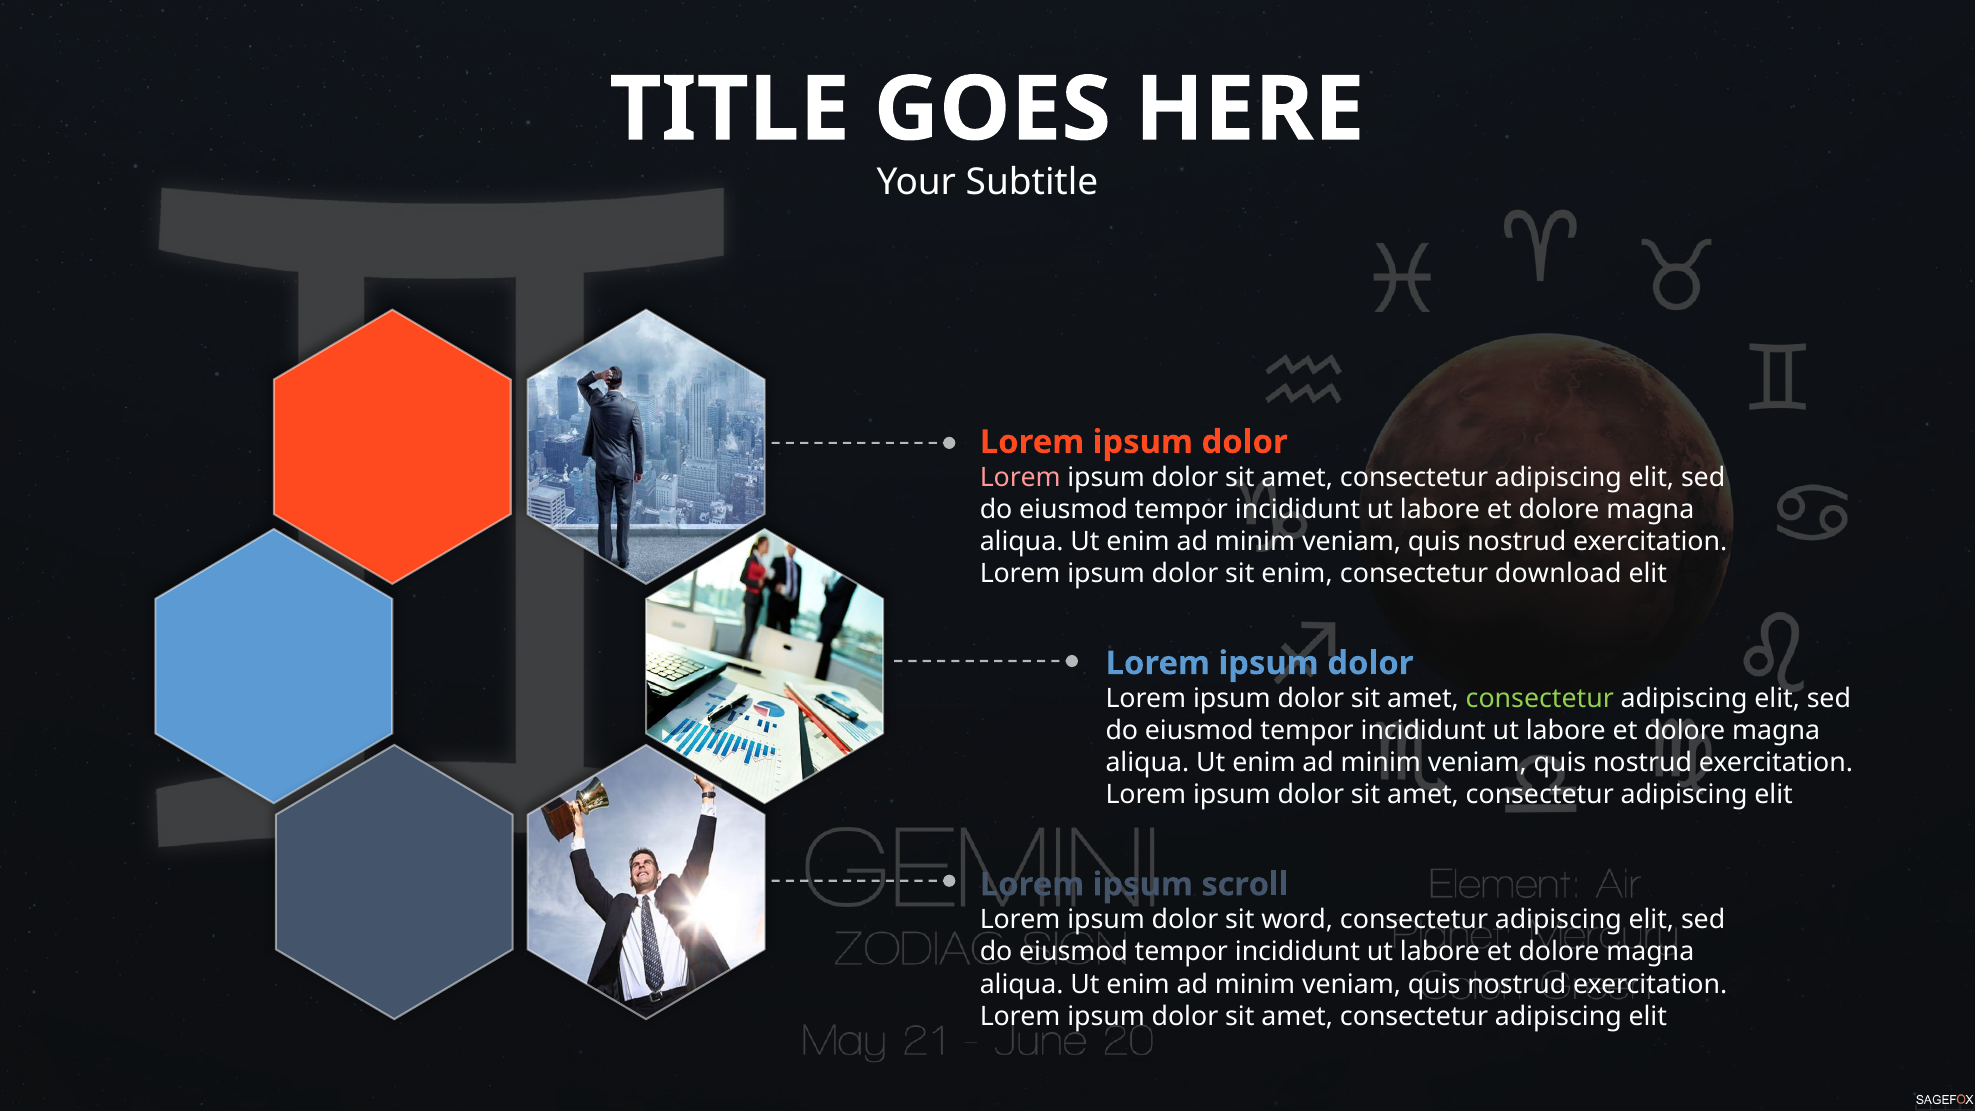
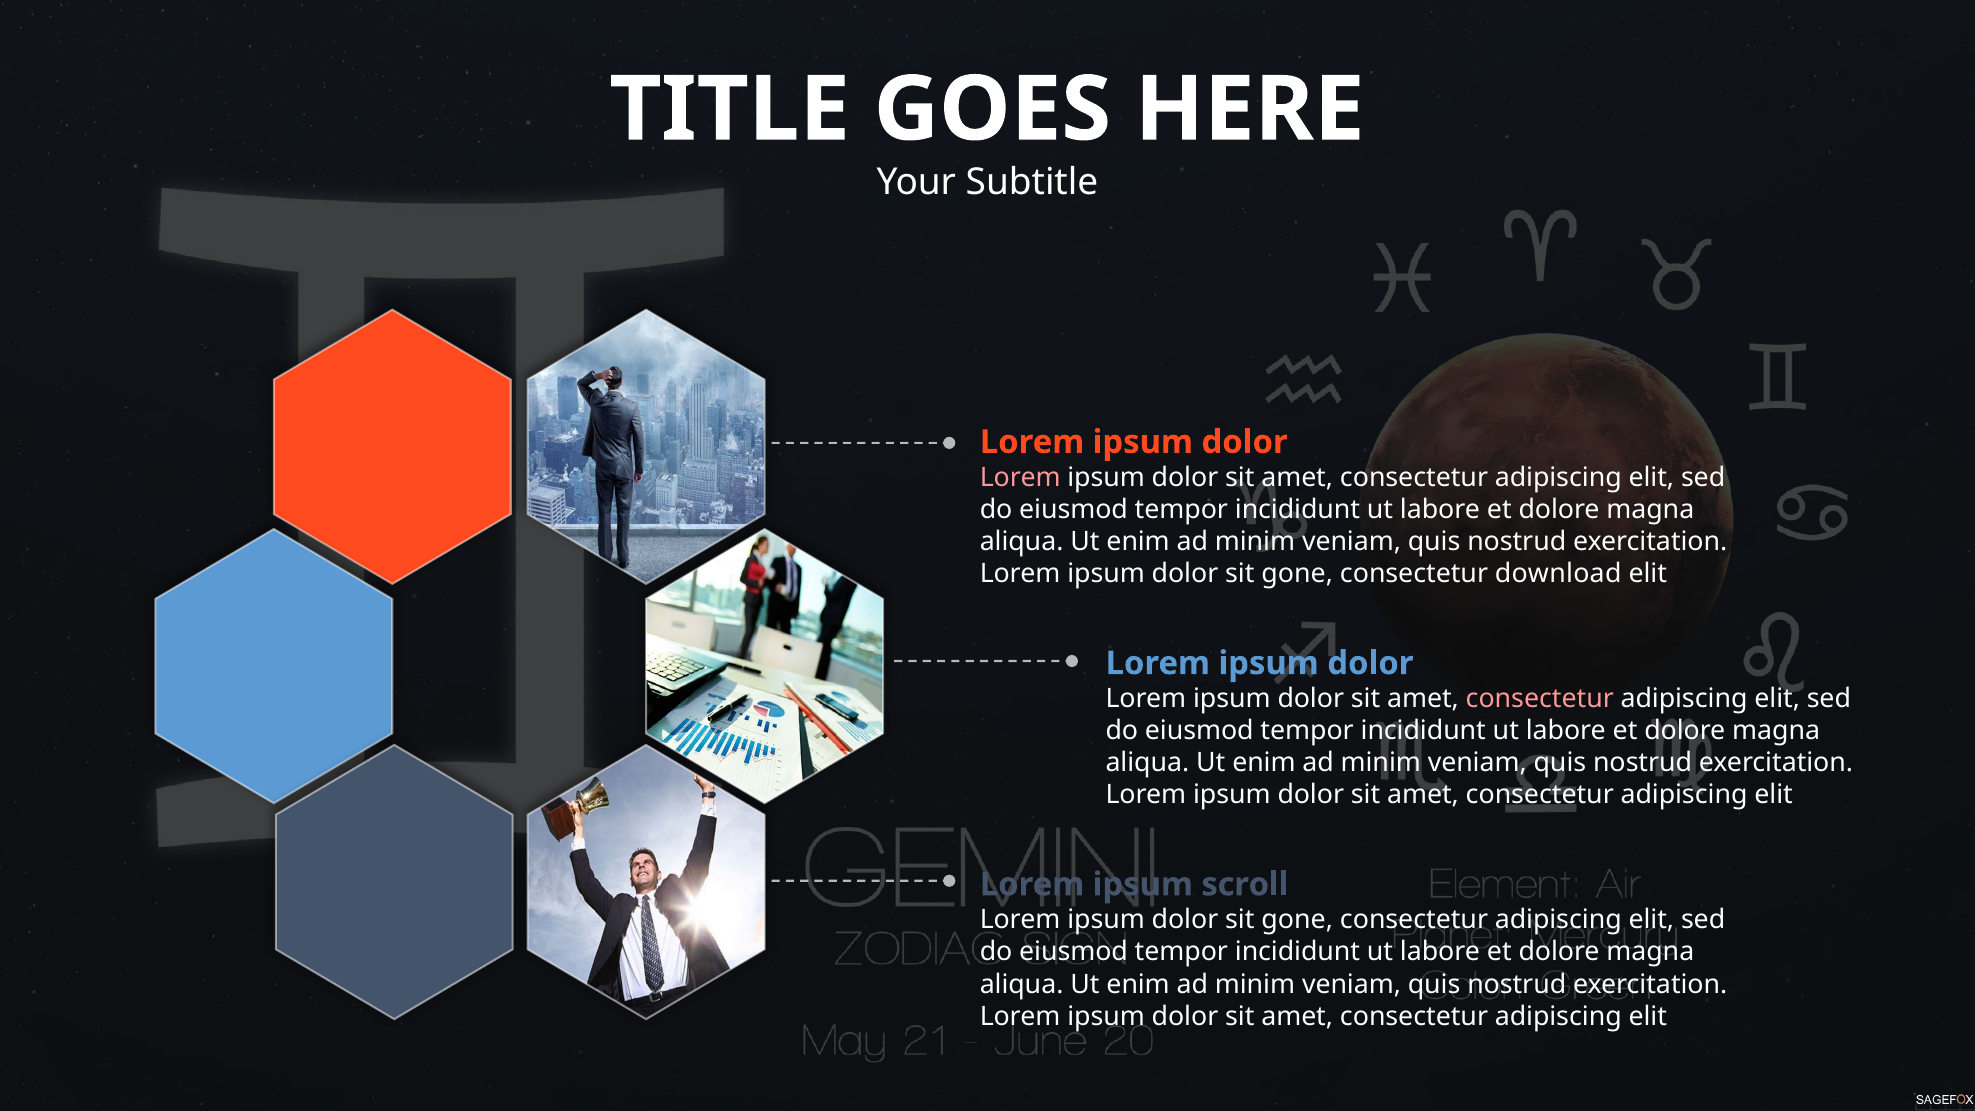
enim at (1297, 574): enim -> gone
consectetur at (1540, 699) colour: light green -> pink
word at (1297, 920): word -> gone
